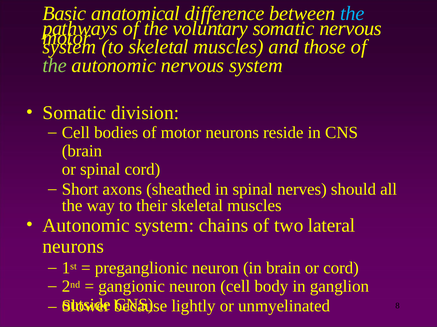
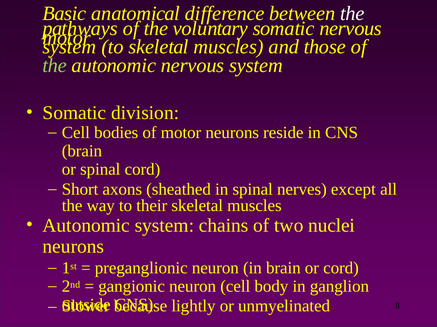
the at (352, 14) colour: light blue -> white
should: should -> except
lateral: lateral -> nuclei
